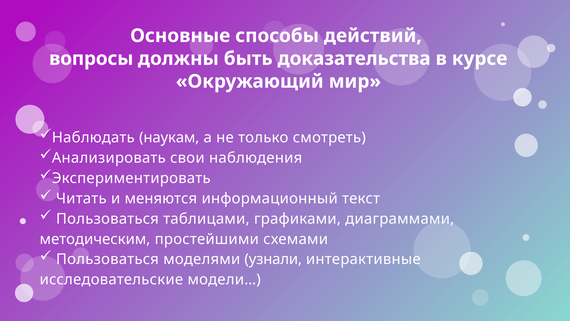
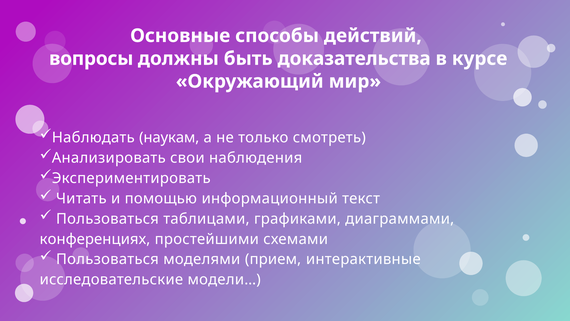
меняются: меняются -> помощью
методическим: методическим -> конференциях
узнали: узнали -> прием
